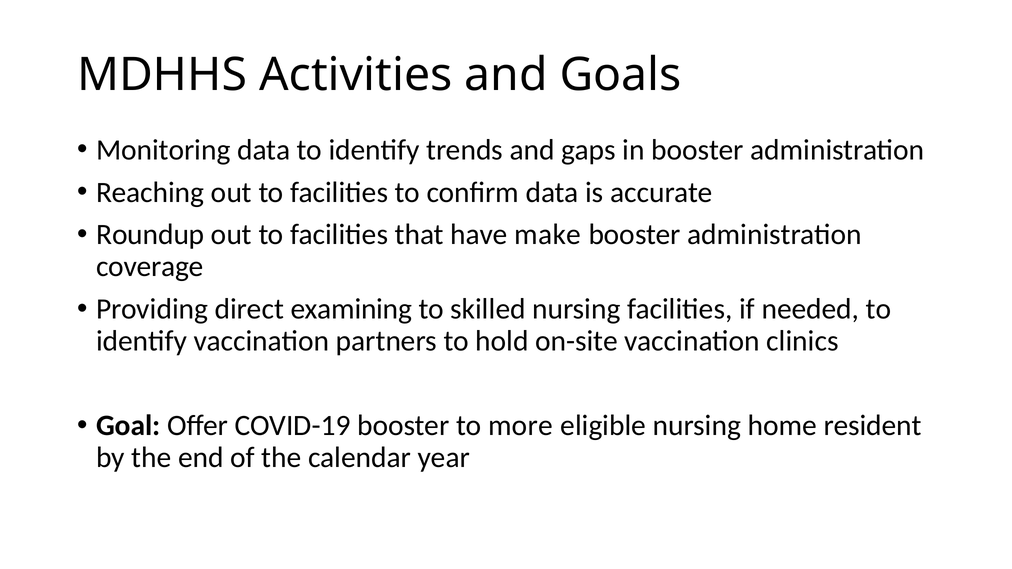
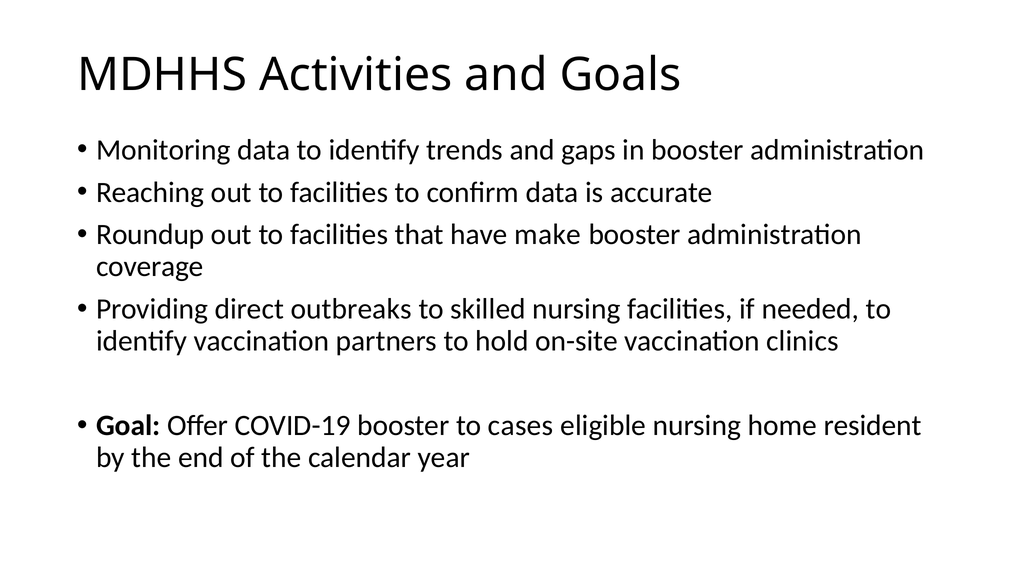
examining: examining -> outbreaks
more: more -> cases
